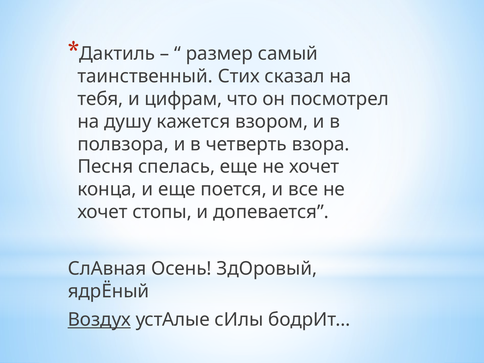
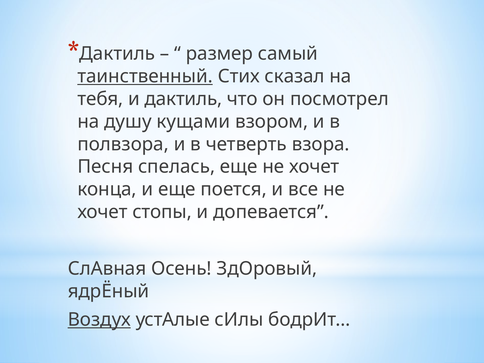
таинственный underline: none -> present
и цифрам: цифрам -> дактиль
кажется: кажется -> кущами
